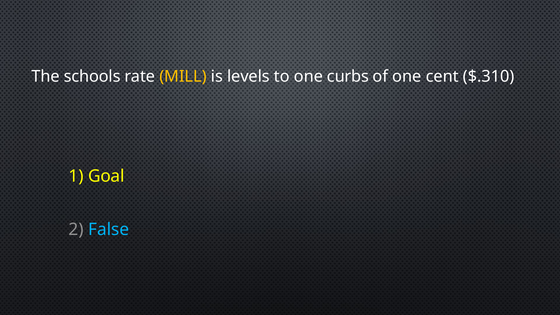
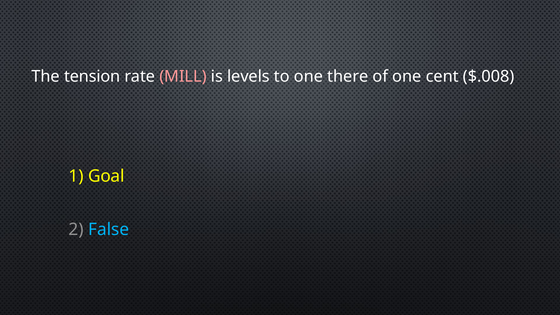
schools: schools -> tension
MILL colour: yellow -> pink
curbs: curbs -> there
$.310: $.310 -> $.008
